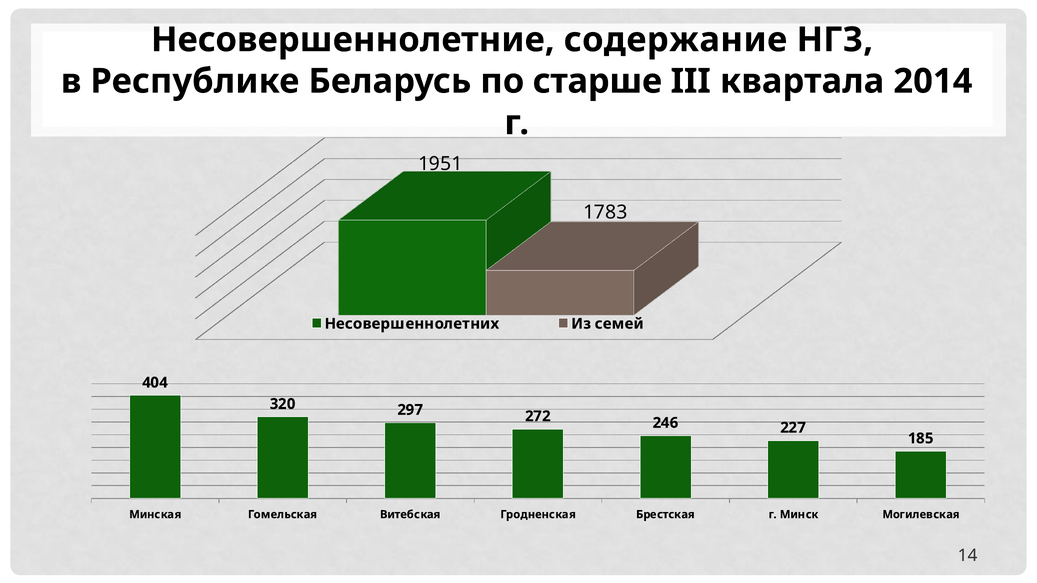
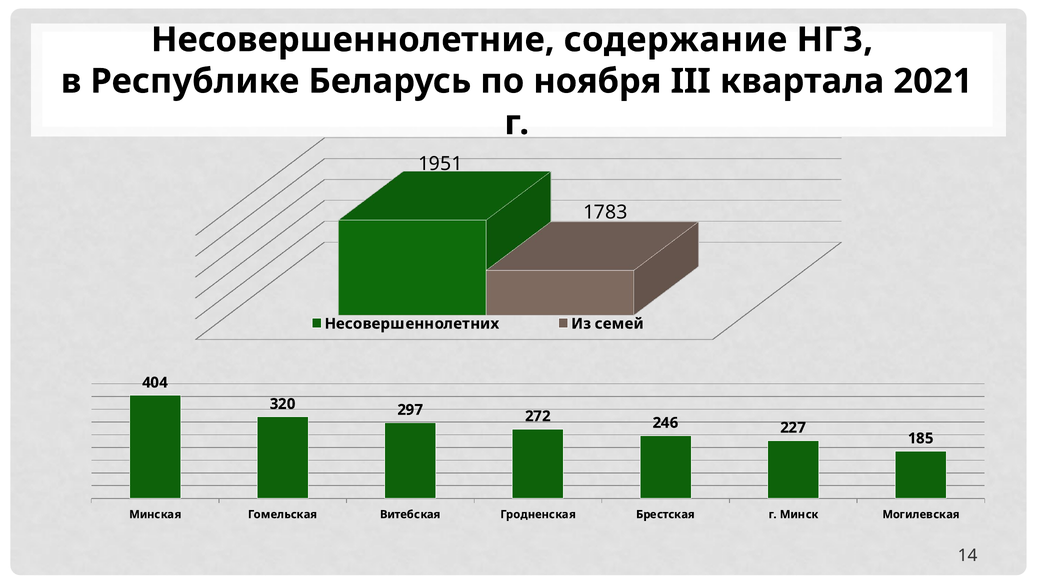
старше: старше -> ноября
2014: 2014 -> 2021
